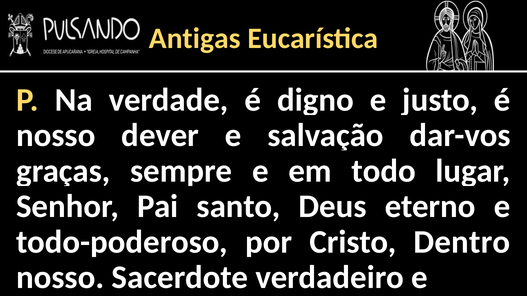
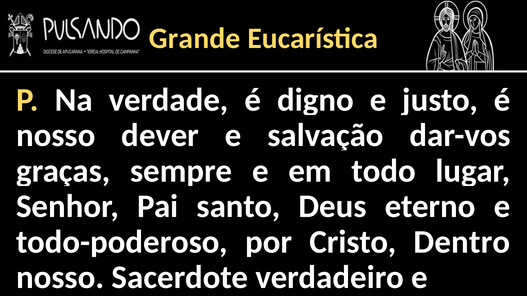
Antigas: Antigas -> Grande
